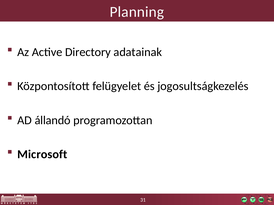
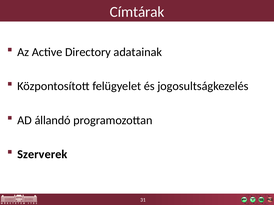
Planning: Planning -> Címtárak
Microsoft: Microsoft -> Szerverek
